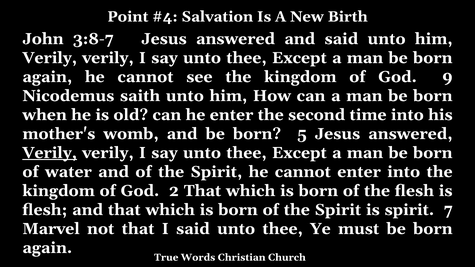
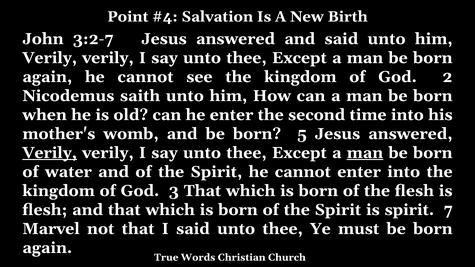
3:8-7: 3:8-7 -> 3:2-7
9: 9 -> 2
man at (365, 153) underline: none -> present
2: 2 -> 3
